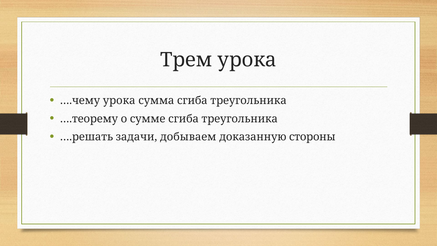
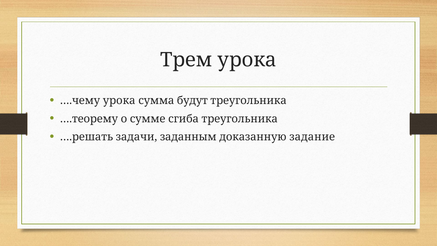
сумма сгиба: сгиба -> будут
добываем: добываем -> заданным
стороны: стороны -> задание
